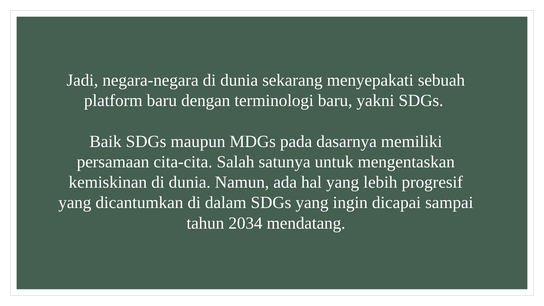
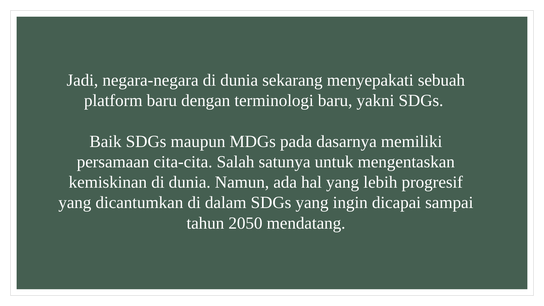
2034: 2034 -> 2050
